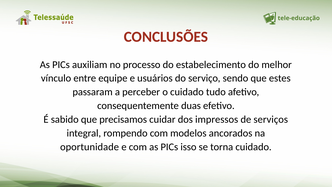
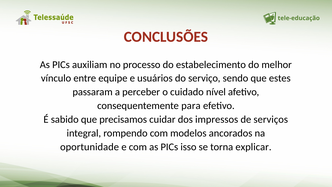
tudo: tudo -> nível
duas: duas -> para
torna cuidado: cuidado -> explicar
